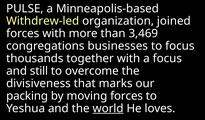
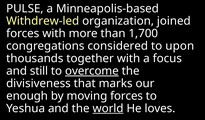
3,469: 3,469 -> 1,700
businesses: businesses -> considered
to focus: focus -> upon
overcome underline: none -> present
packing: packing -> enough
